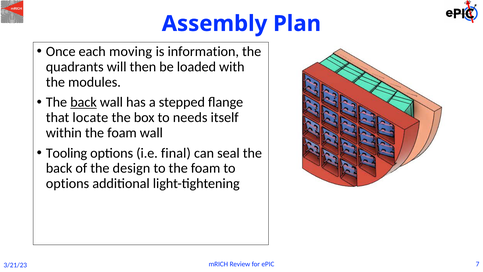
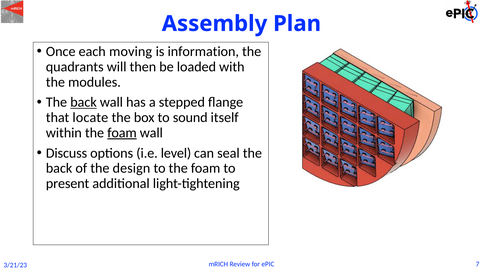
needs: needs -> sound
foam at (122, 133) underline: none -> present
Tooling: Tooling -> Discuss
final: final -> level
options at (68, 183): options -> present
